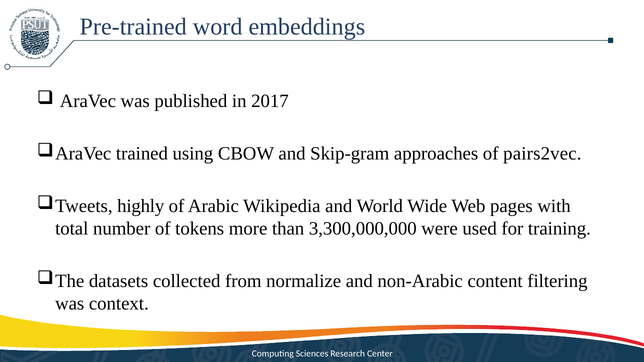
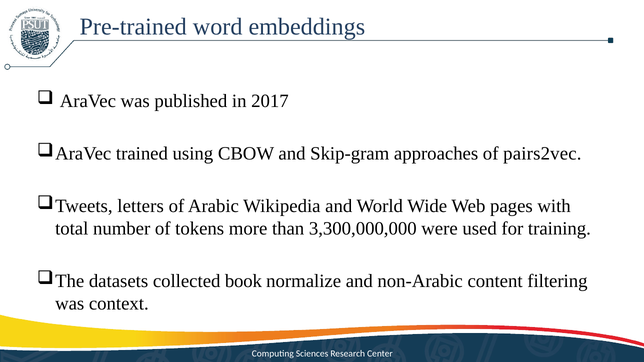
highly: highly -> letters
from: from -> book
